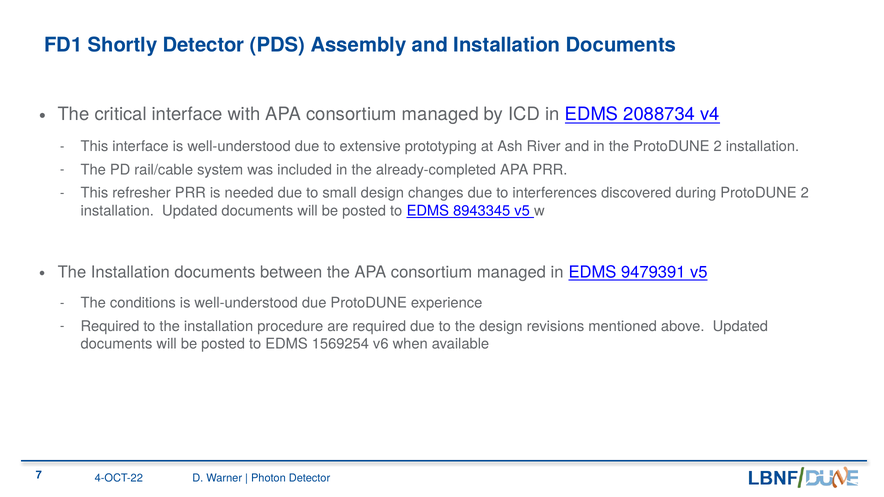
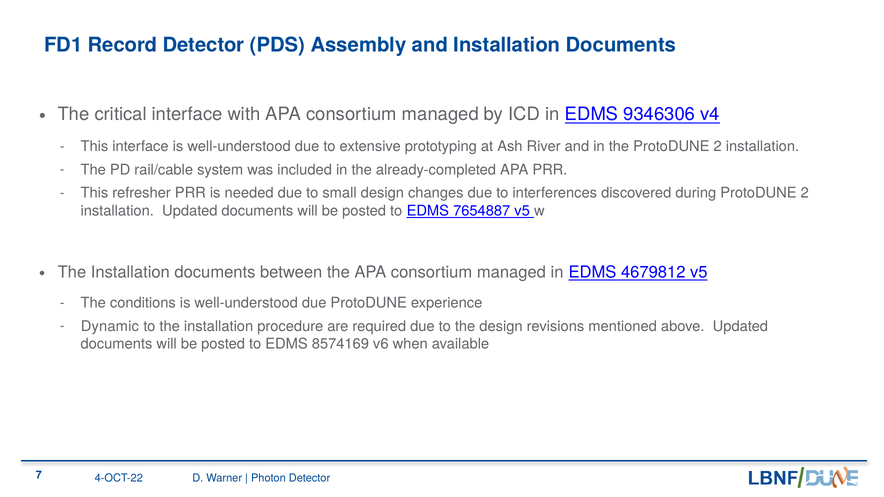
Shortly: Shortly -> Record
2088734: 2088734 -> 9346306
8943345: 8943345 -> 7654887
9479391: 9479391 -> 4679812
Required at (110, 326): Required -> Dynamic
1569254: 1569254 -> 8574169
